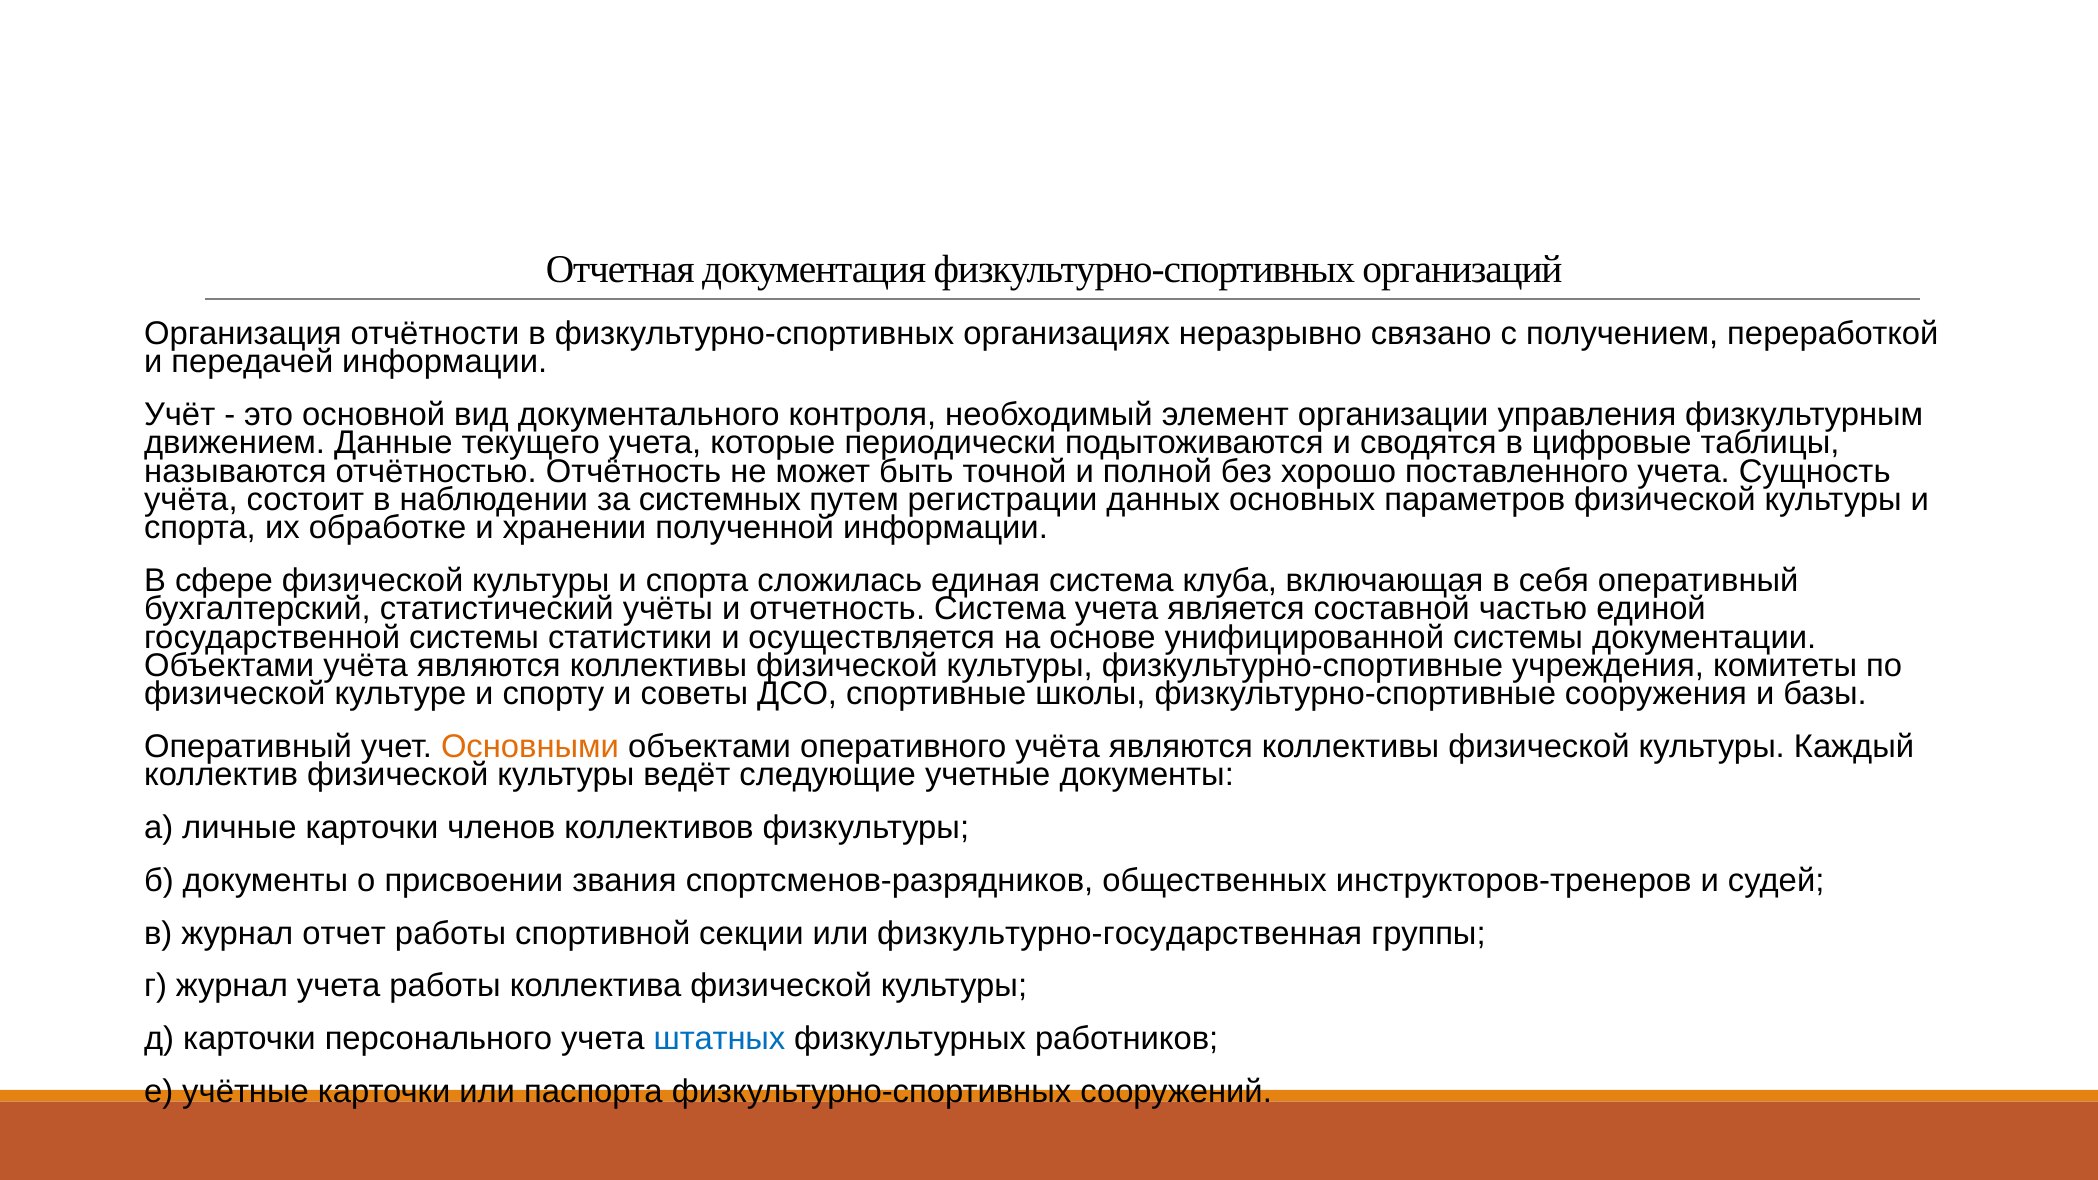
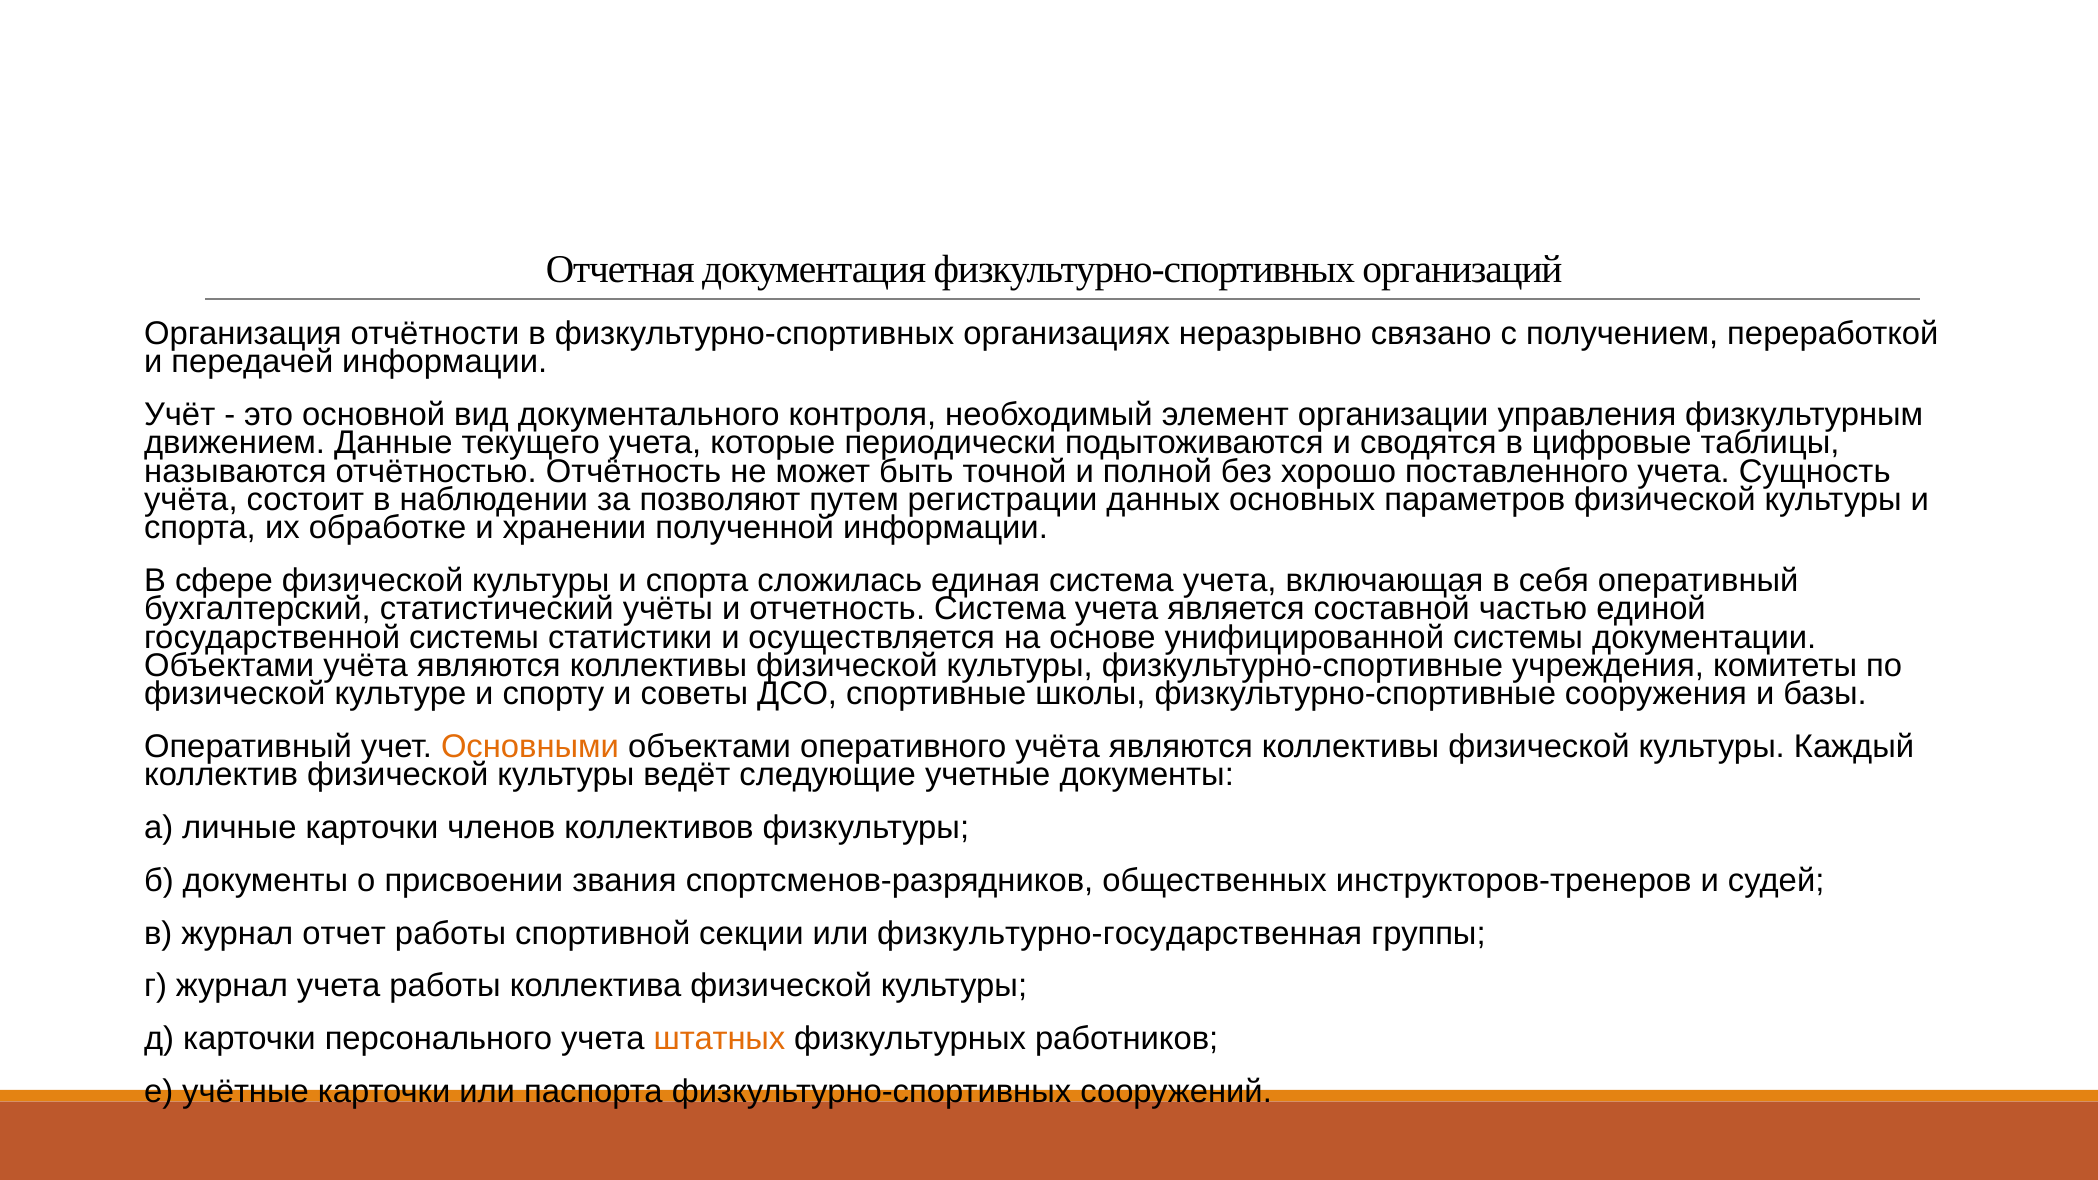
системных: системных -> позволяют
единая система клуба: клуба -> учета
штатных colour: blue -> orange
